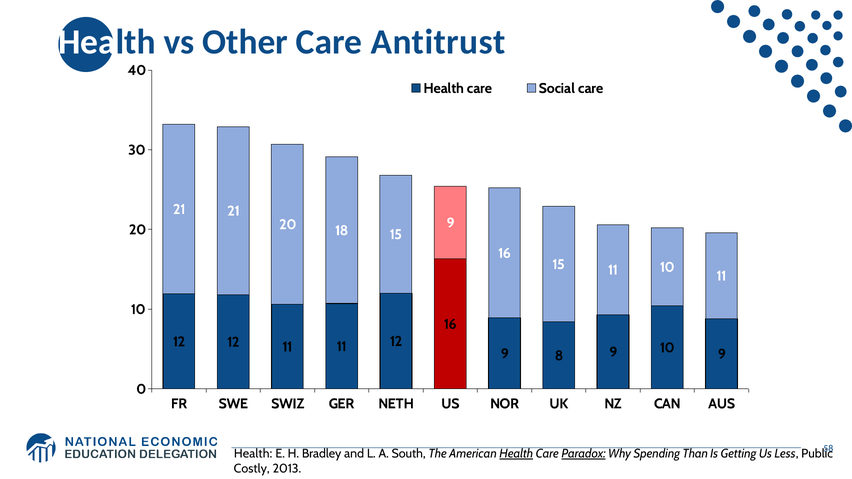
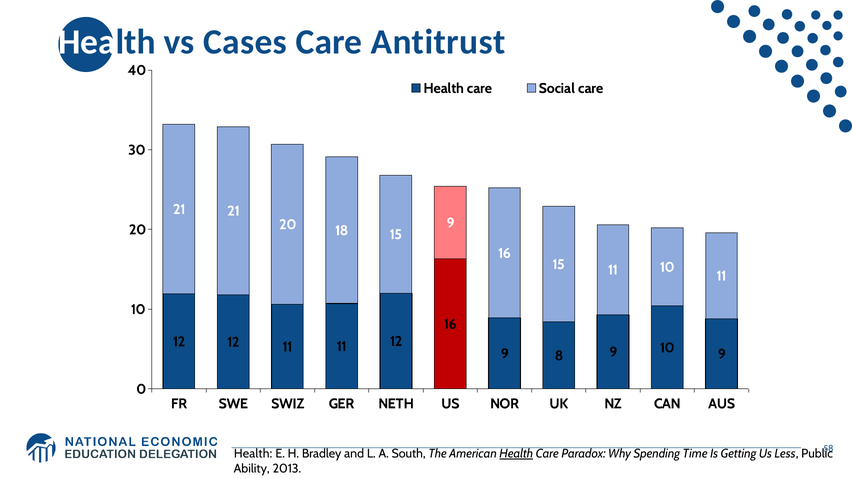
Other: Other -> Cases
Paradox underline: present -> none
Than: Than -> Time
Costly: Costly -> Ability
